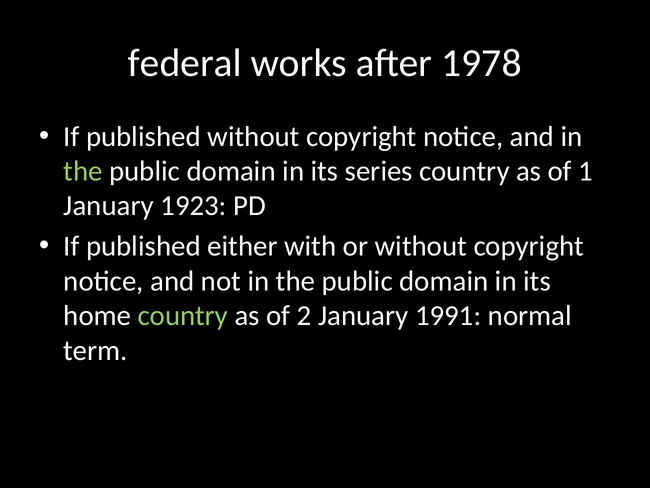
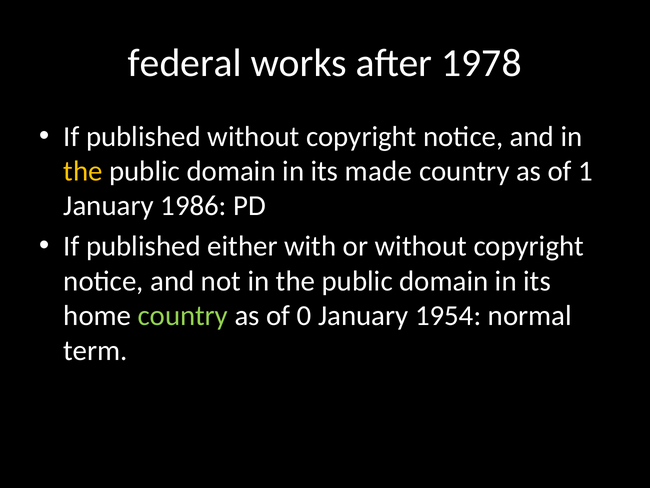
the at (83, 171) colour: light green -> yellow
series: series -> made
1923: 1923 -> 1986
2: 2 -> 0
1991: 1991 -> 1954
